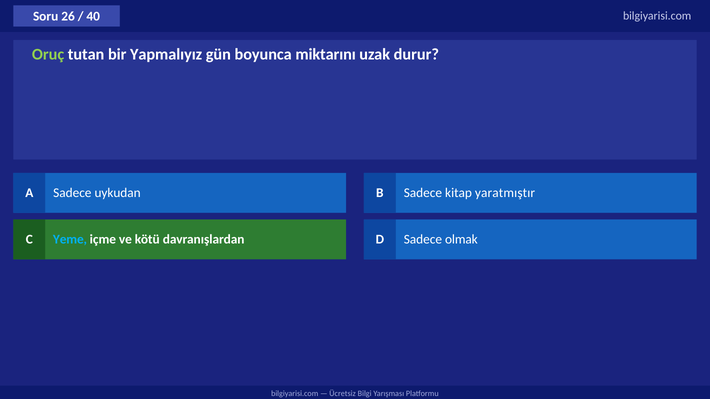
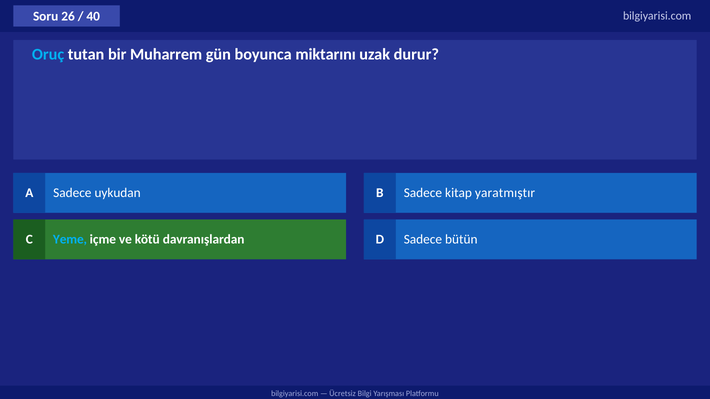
Oruç colour: light green -> light blue
Yapmalıyız: Yapmalıyız -> Muharrem
olmak: olmak -> bütün
